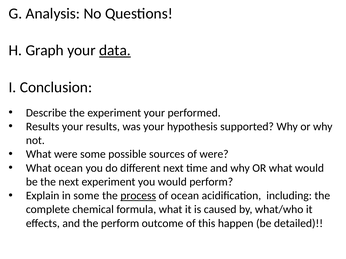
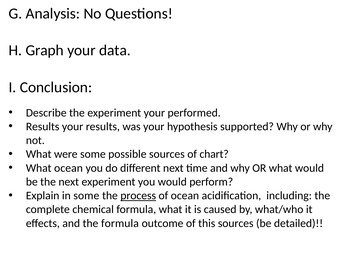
data underline: present -> none
of were: were -> chart
the perform: perform -> formula
this happen: happen -> sources
